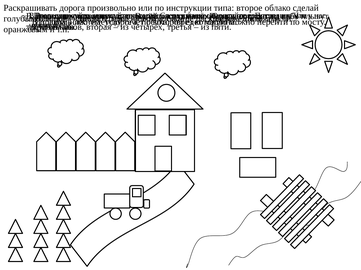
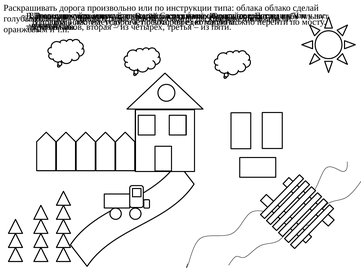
типа второе: второе -> облака
